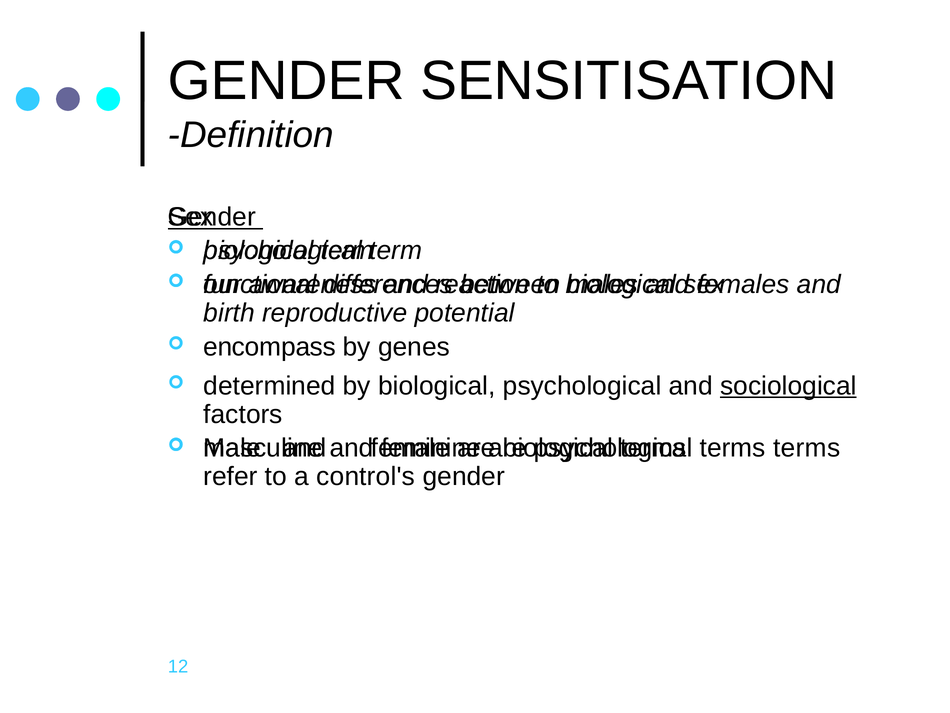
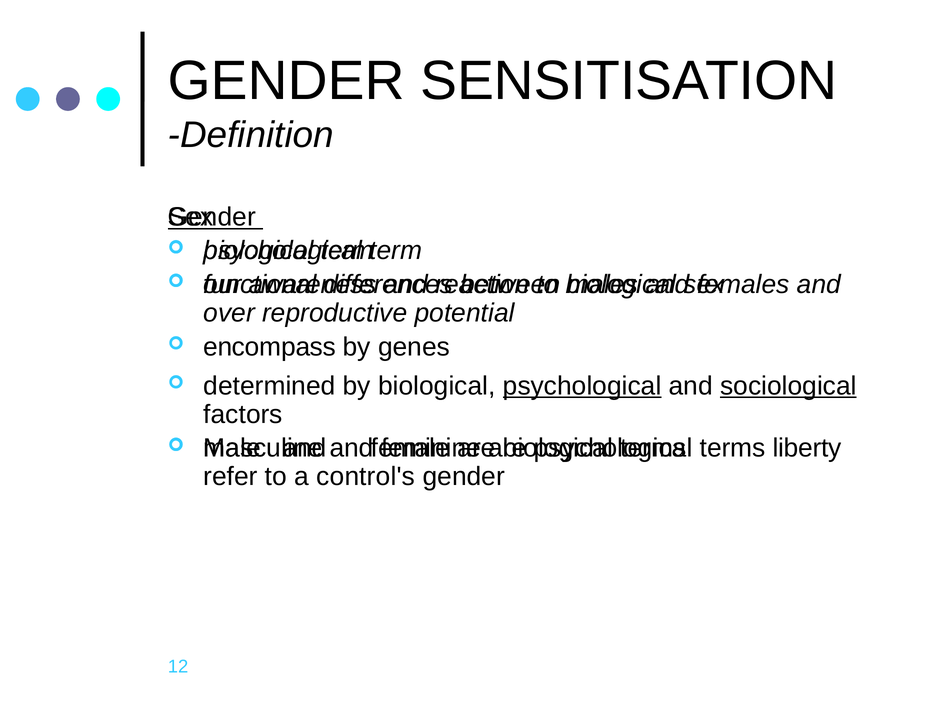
birth: birth -> over
psychological at (582, 386) underline: none -> present
terms terms: terms -> liberty
